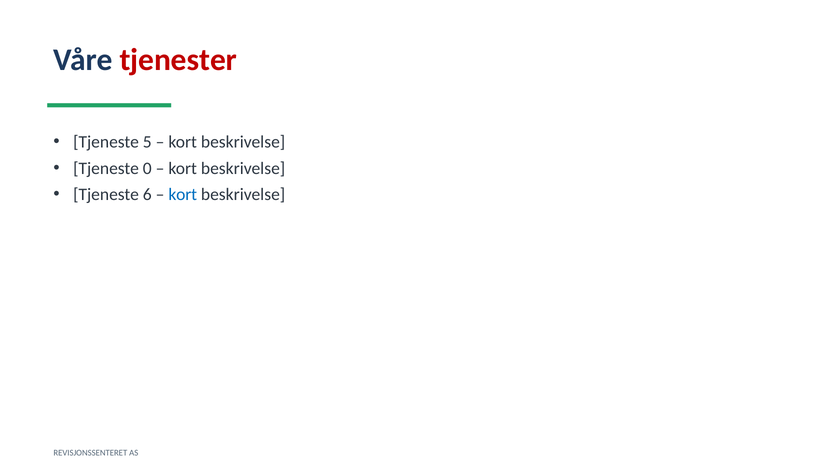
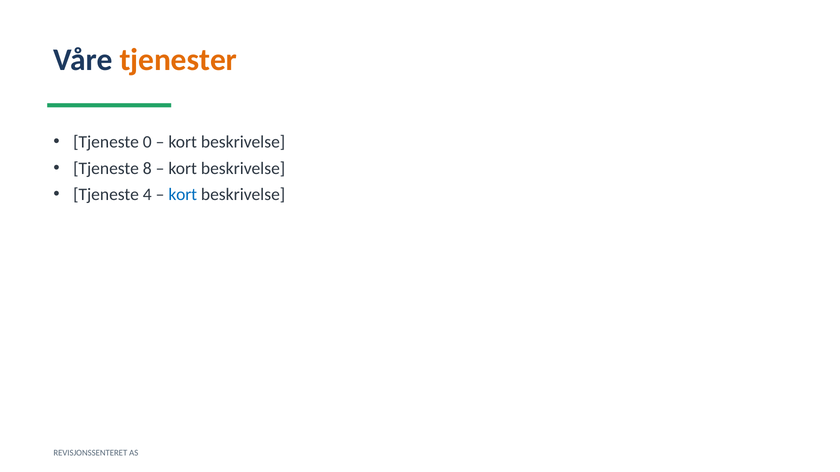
tjenester colour: red -> orange
5: 5 -> 0
0: 0 -> 8
6: 6 -> 4
